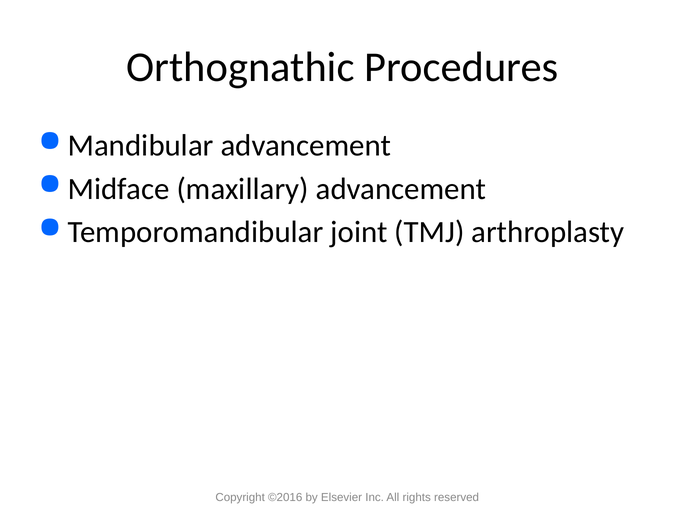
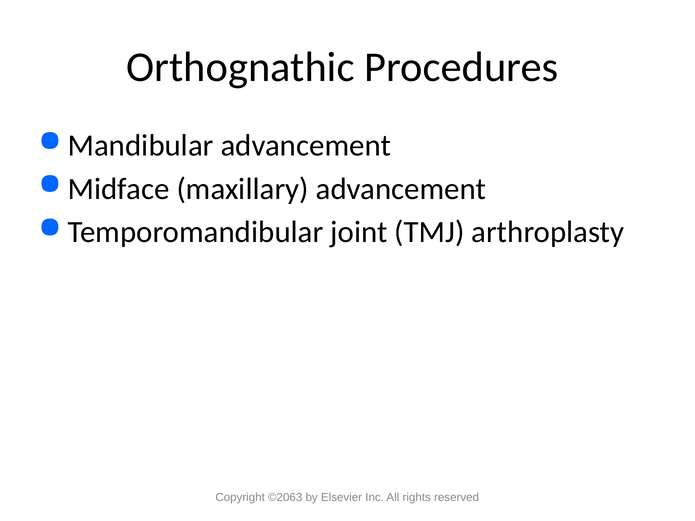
©2016: ©2016 -> ©2063
